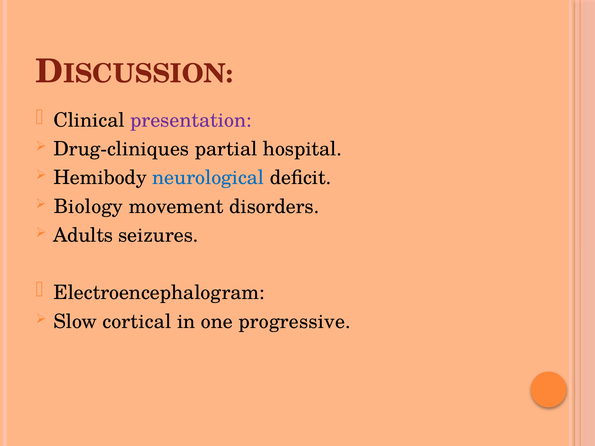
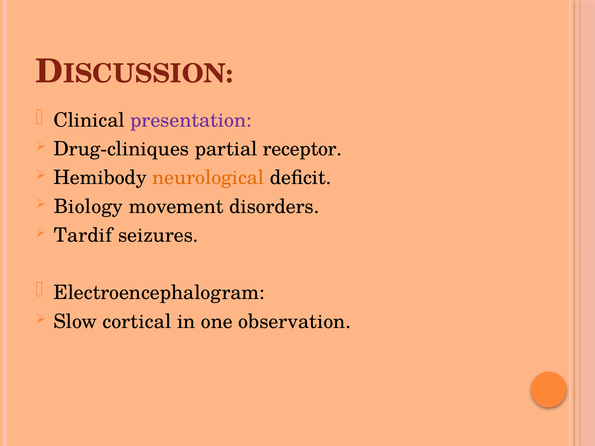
hospital: hospital -> receptor
neurological colour: blue -> orange
Adults: Adults -> Tardif
progressive: progressive -> observation
